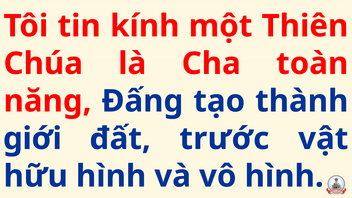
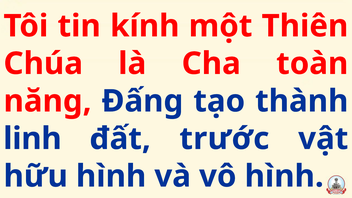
giới: giới -> linh
